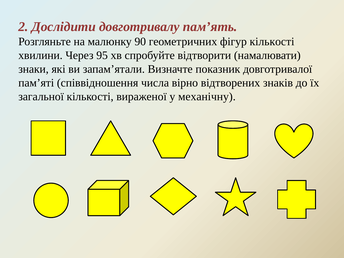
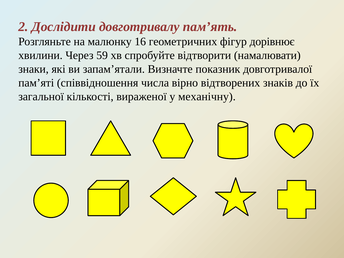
90: 90 -> 16
фігур кількості: кількості -> дорівнює
95: 95 -> 59
